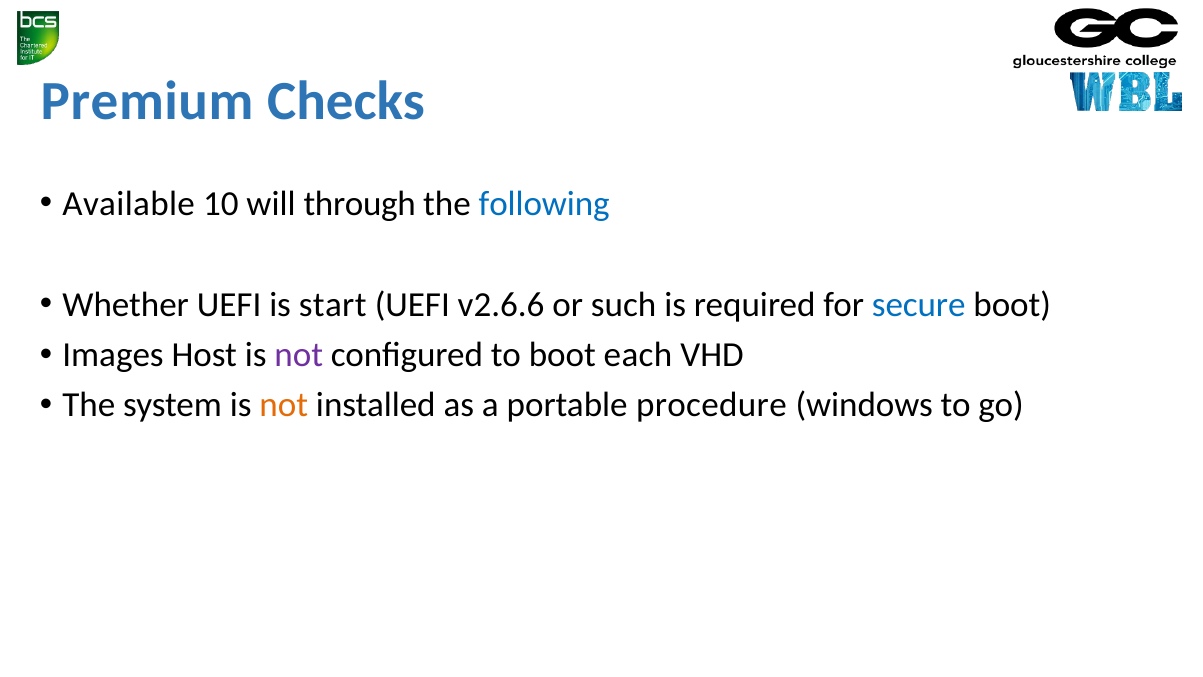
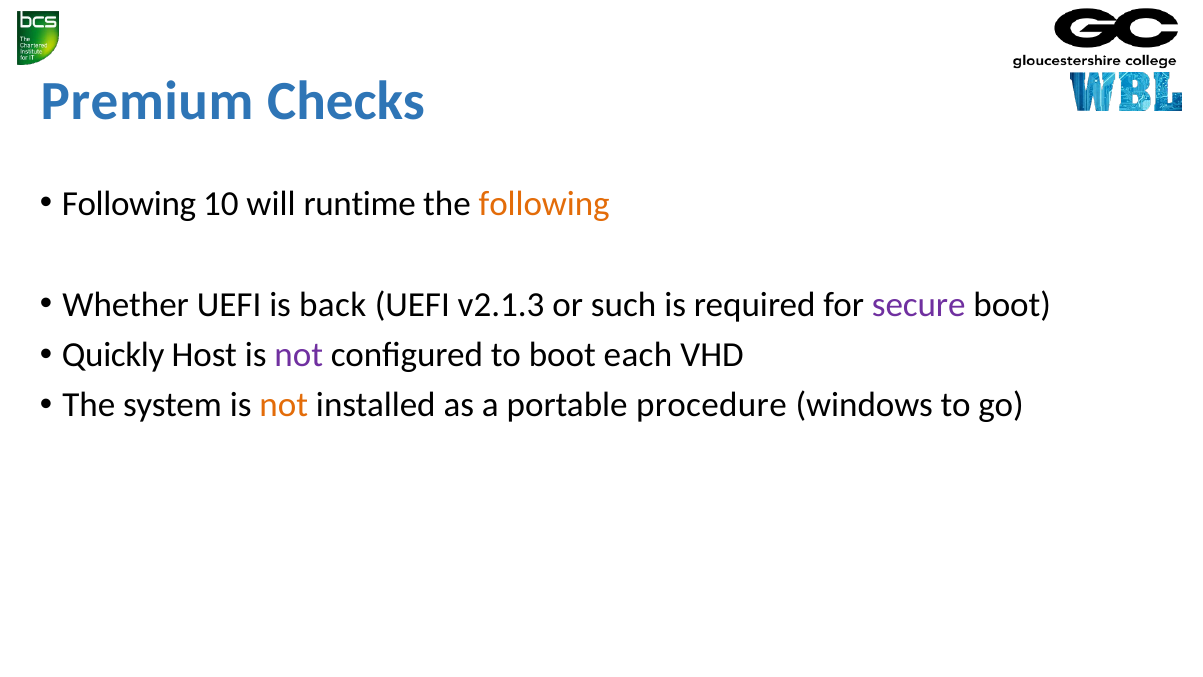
Available at (129, 203): Available -> Following
through: through -> runtime
following at (544, 203) colour: blue -> orange
start: start -> back
v2.6.6: v2.6.6 -> v2.1.3
secure colour: blue -> purple
Images: Images -> Quickly
